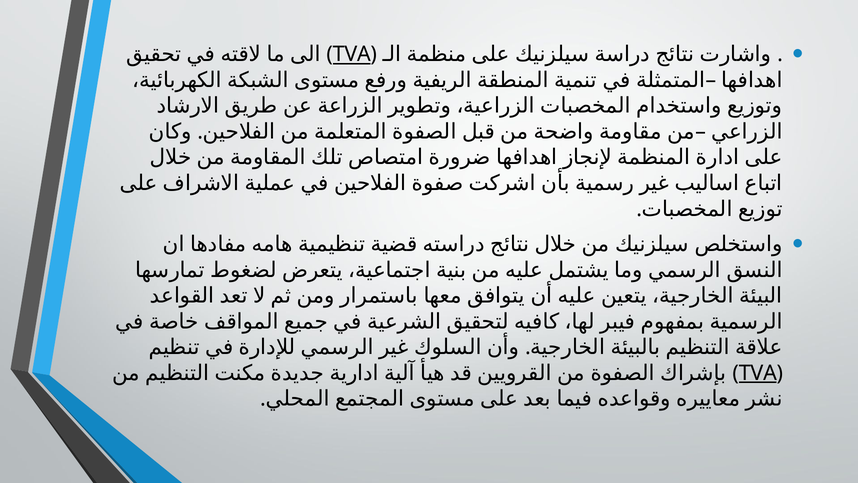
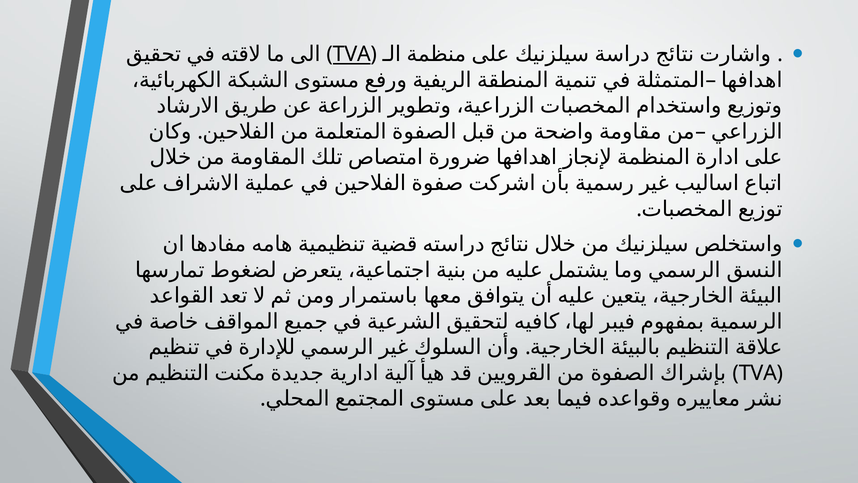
TVA at (758, 373) underline: present -> none
